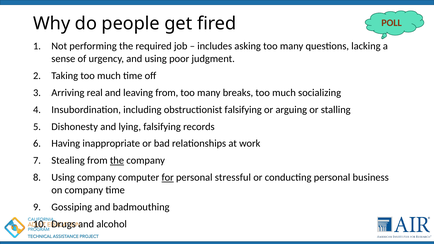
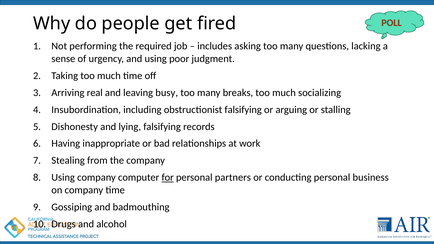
leaving from: from -> busy
the at (117, 161) underline: present -> none
stressful: stressful -> partners
